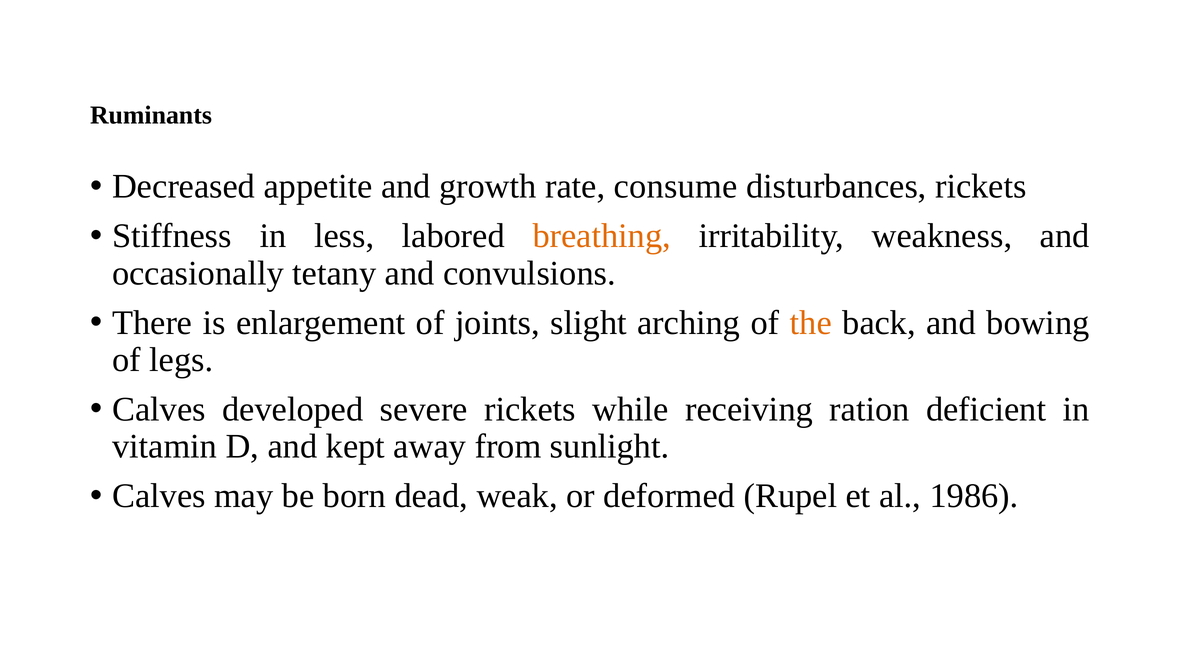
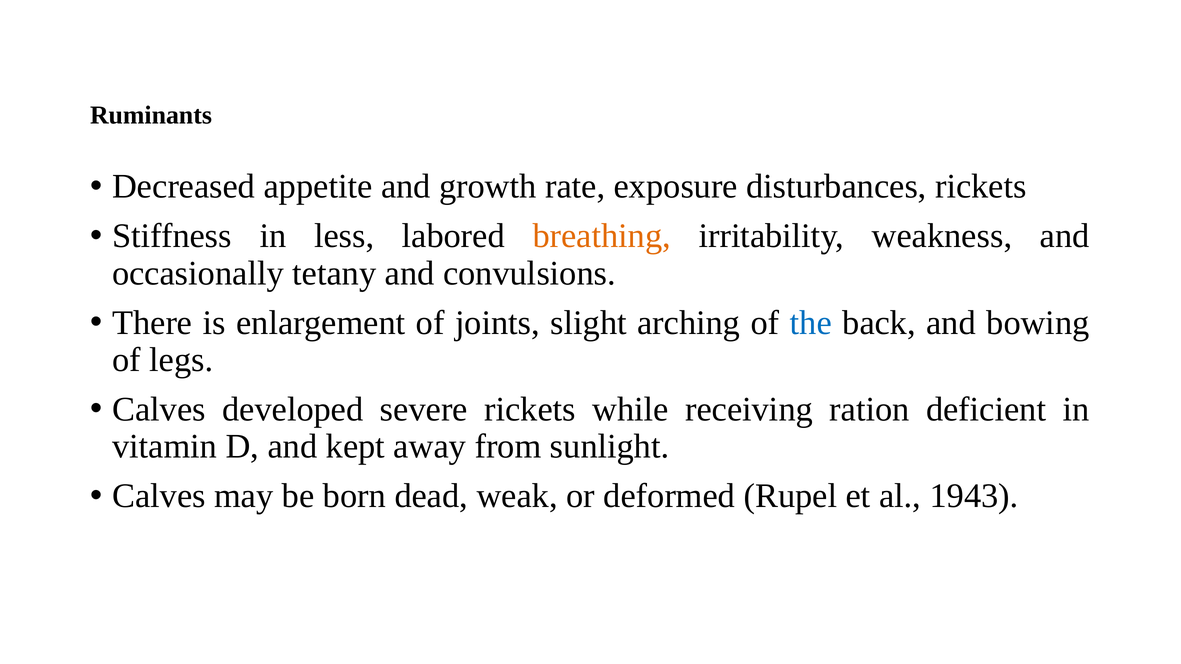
consume: consume -> exposure
the colour: orange -> blue
1986: 1986 -> 1943
